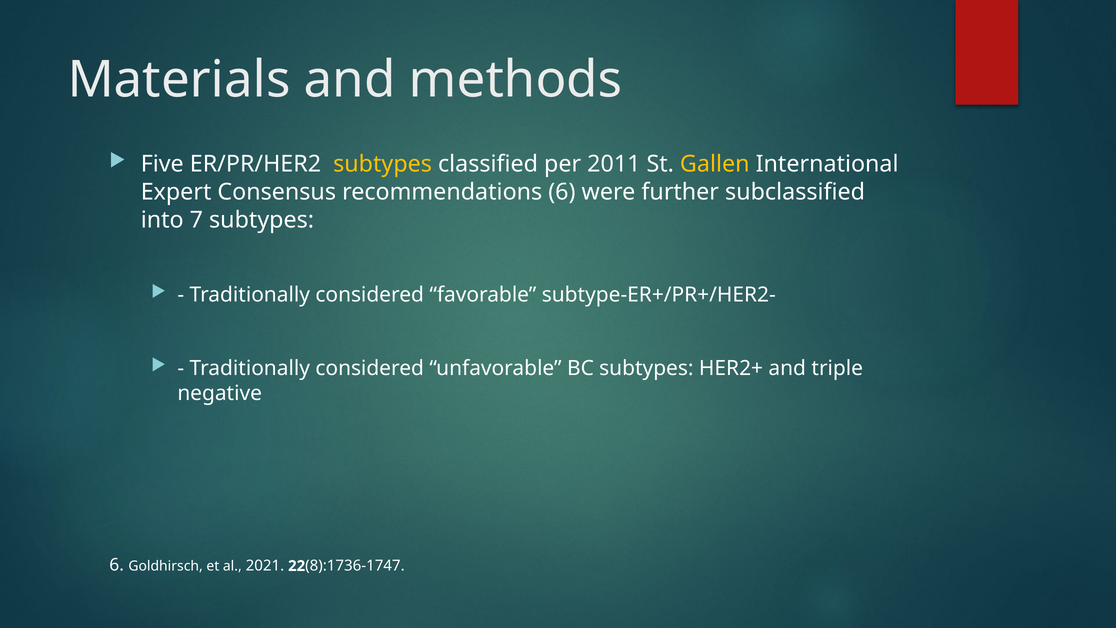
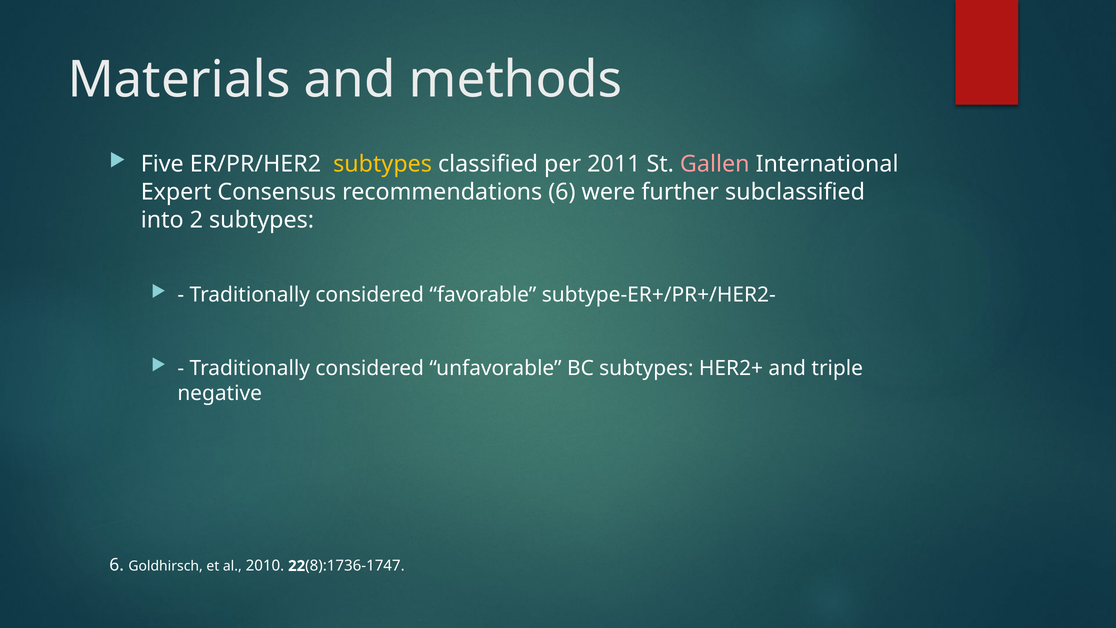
Gallen colour: yellow -> pink
7: 7 -> 2
2021: 2021 -> 2010
